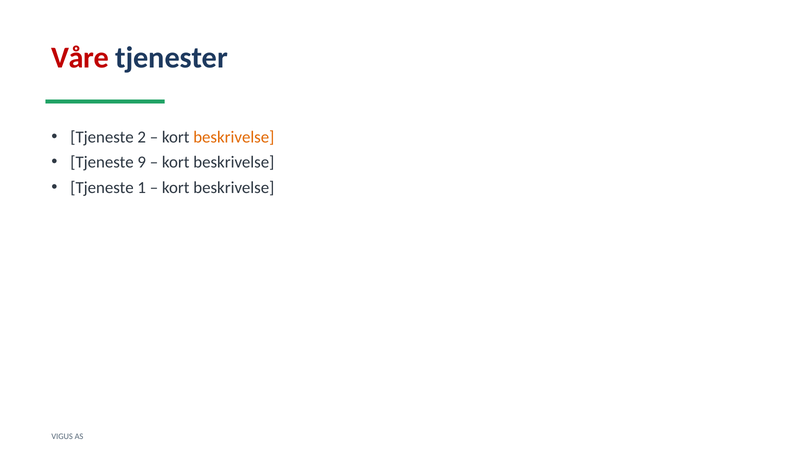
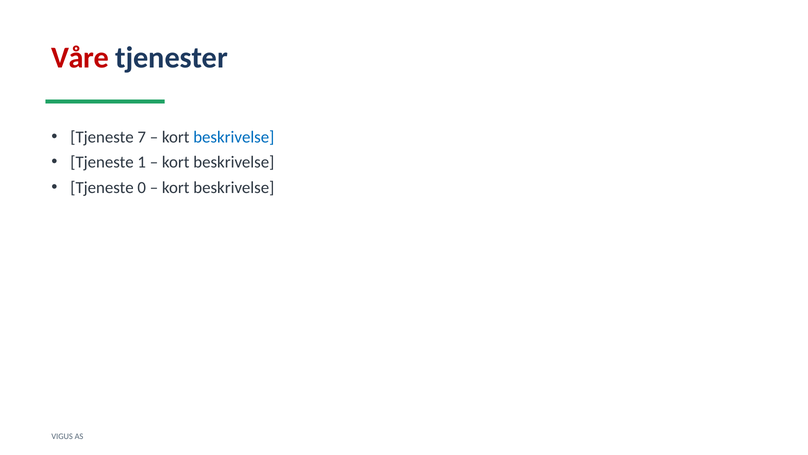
2: 2 -> 7
beskrivelse at (234, 137) colour: orange -> blue
9: 9 -> 1
1: 1 -> 0
